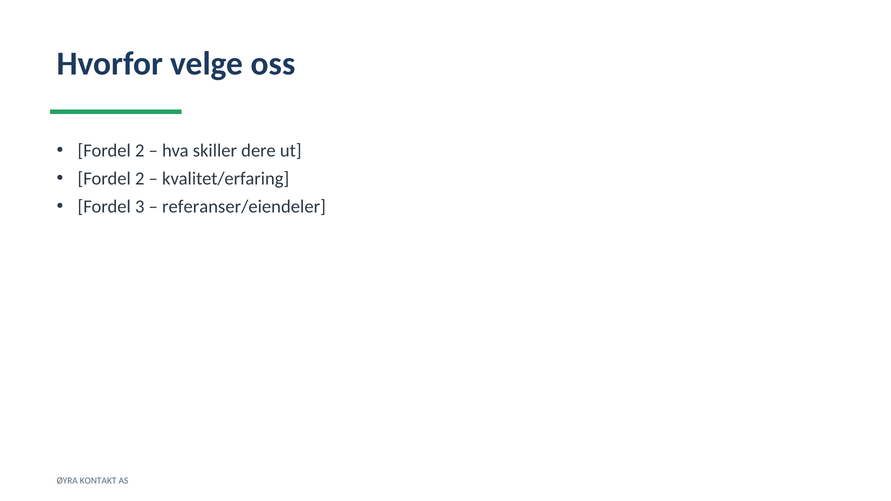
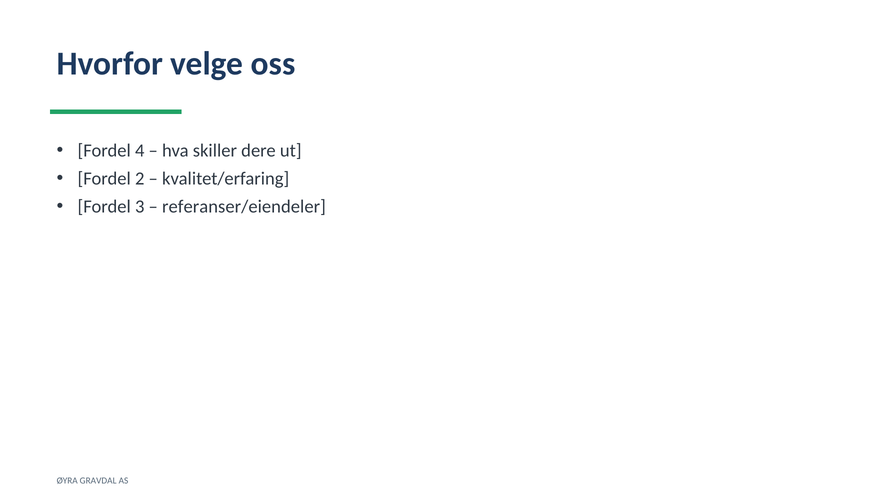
2 at (140, 151): 2 -> 4
KONTAKT: KONTAKT -> GRAVDAL
